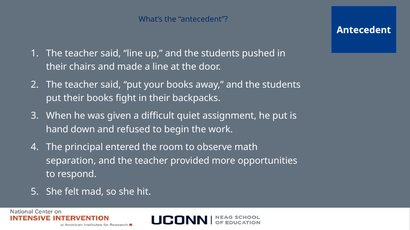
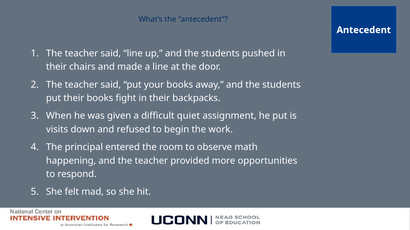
hand: hand -> visits
separation: separation -> happening
